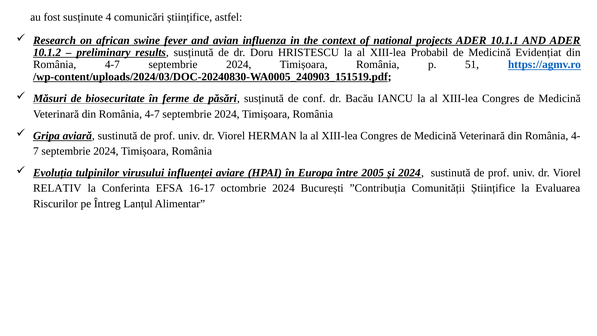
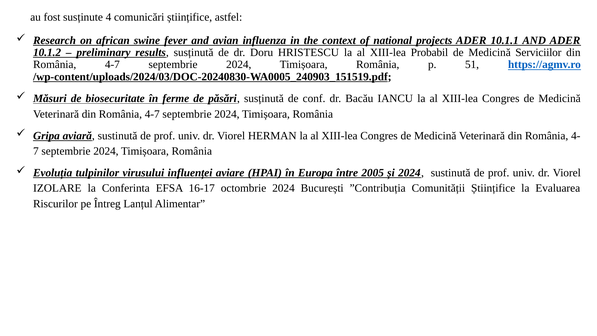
Evidențiat: Evidențiat -> Serviciilor
RELATIV: RELATIV -> IZOLARE
